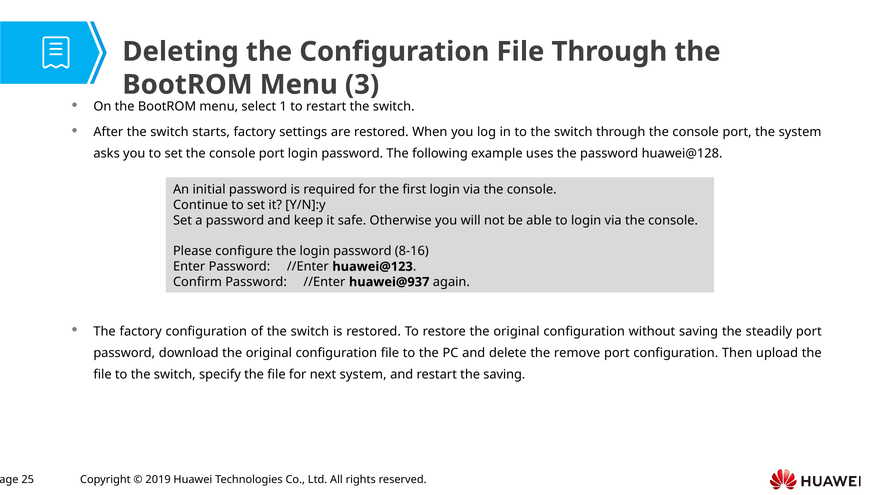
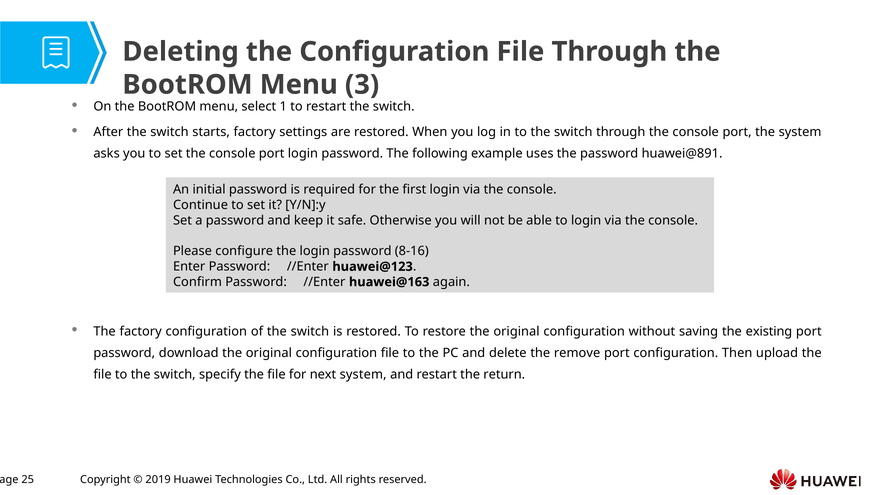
huawei@128: huawei@128 -> huawei@891
huawei@937: huawei@937 -> huawei@163
steadily: steadily -> existing
the saving: saving -> return
